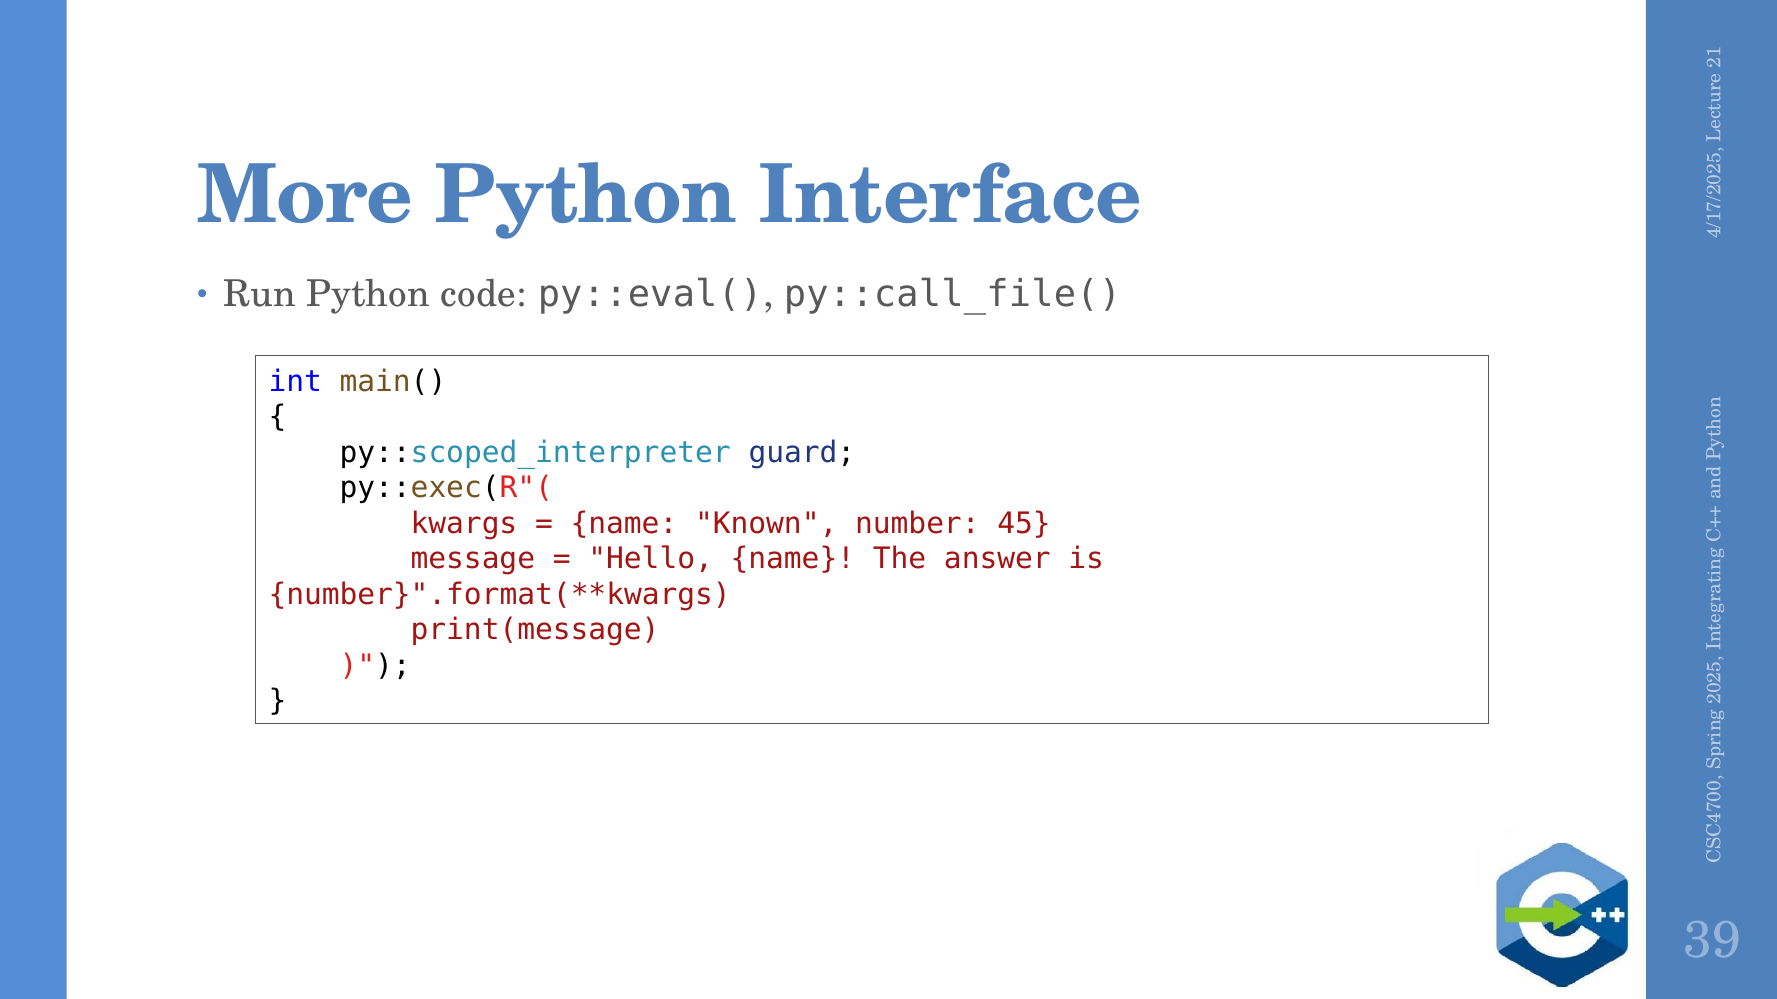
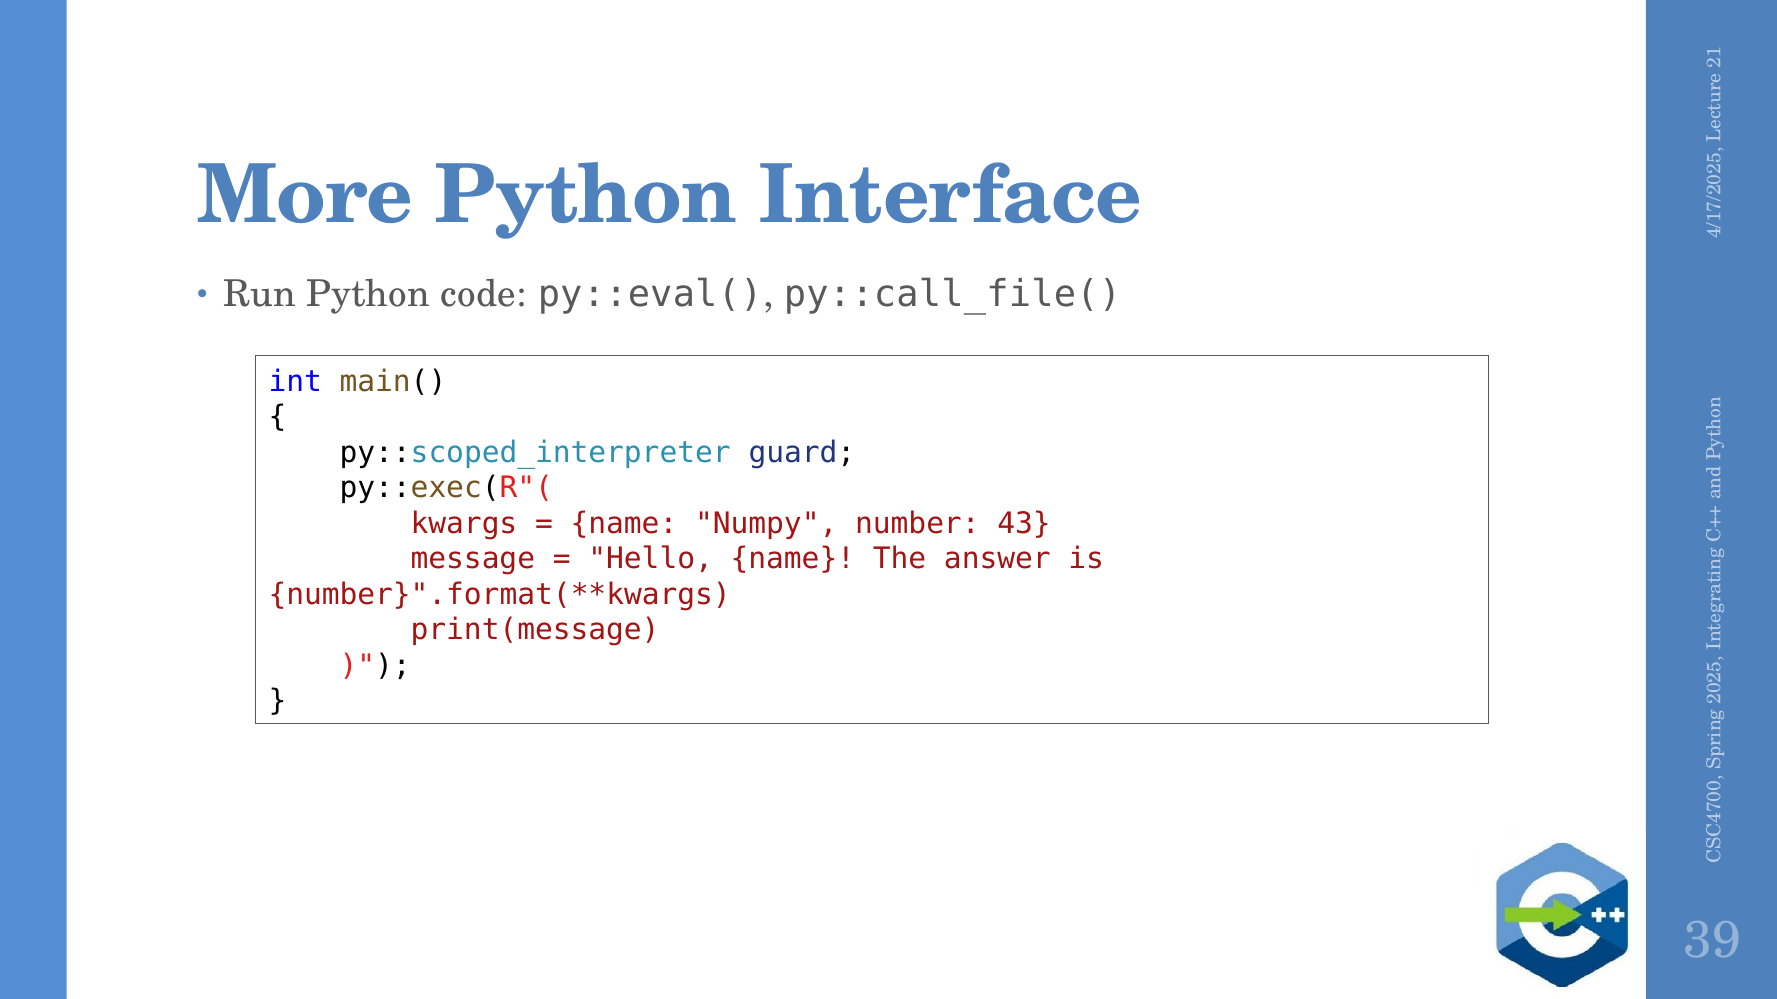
Known: Known -> Numpy
45: 45 -> 43
